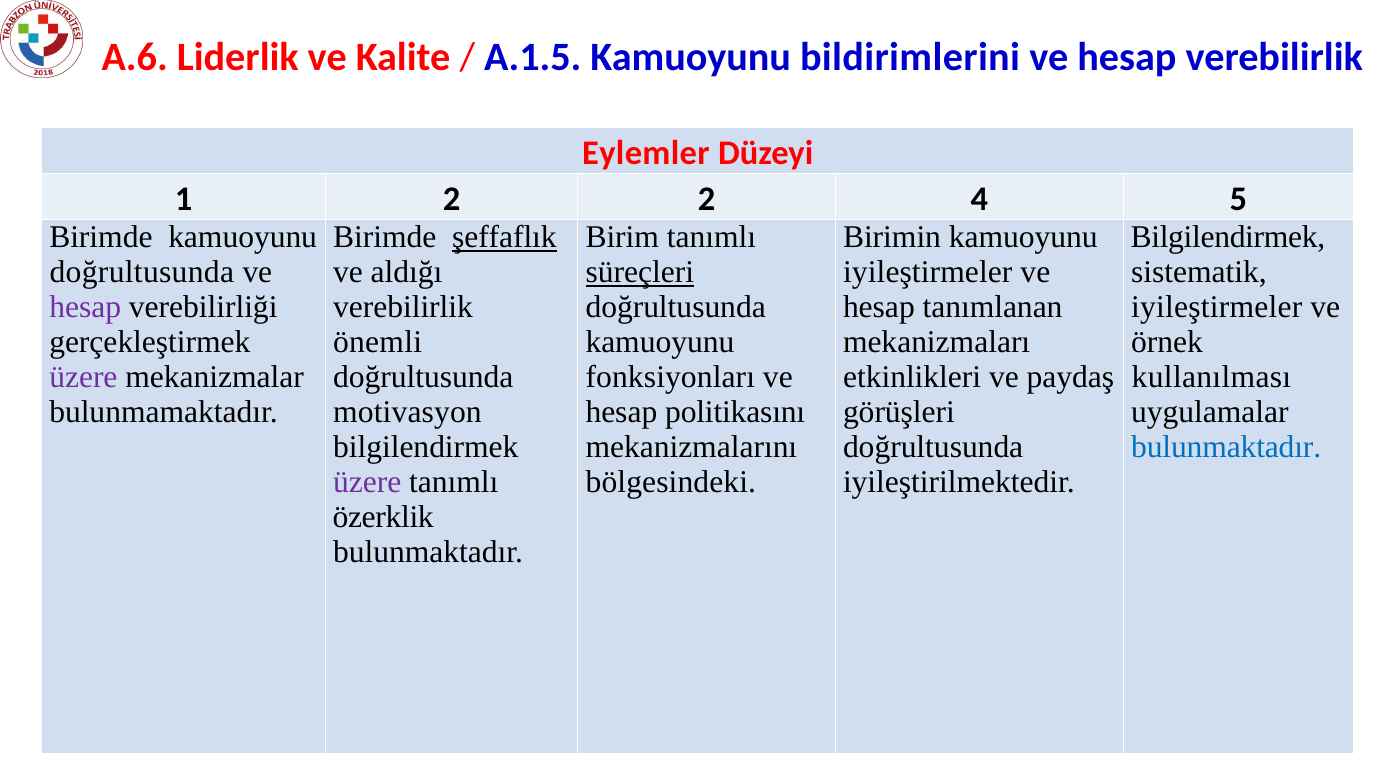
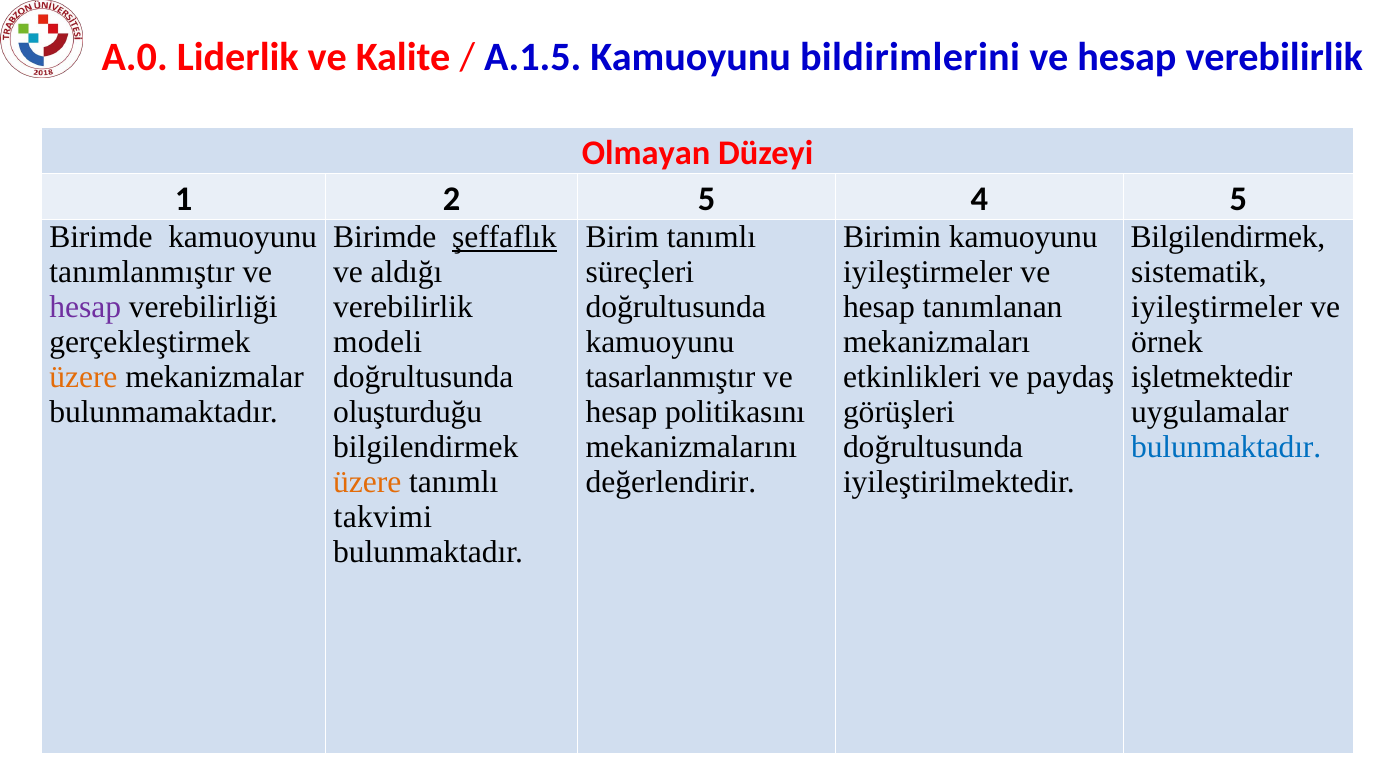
A.6: A.6 -> A.0
Eylemler: Eylemler -> Olmayan
2 2: 2 -> 5
doğrultusunda at (142, 272): doğrultusunda -> tanımlanmıştır
süreçleri underline: present -> none
önemli: önemli -> modeli
üzere at (83, 377) colour: purple -> orange
fonksiyonları: fonksiyonları -> tasarlanmıştır
kullanılması: kullanılması -> işletmektedir
motivasyon: motivasyon -> oluşturduğu
üzere at (367, 482) colour: purple -> orange
bölgesindeki: bölgesindeki -> değerlendirir
özerklik: özerklik -> takvimi
